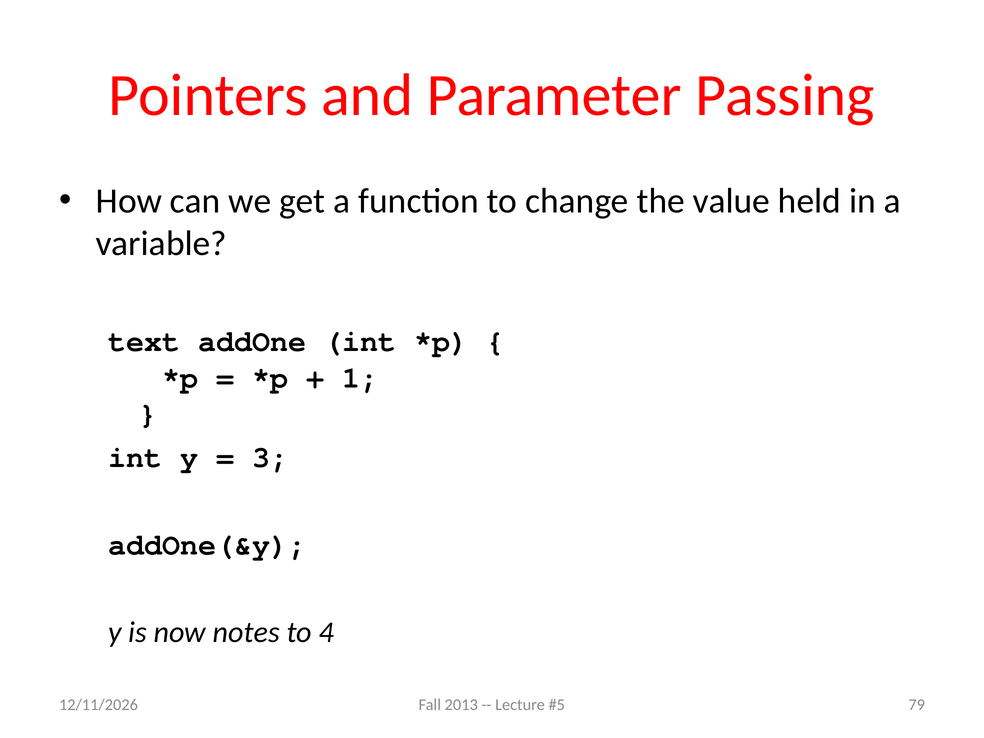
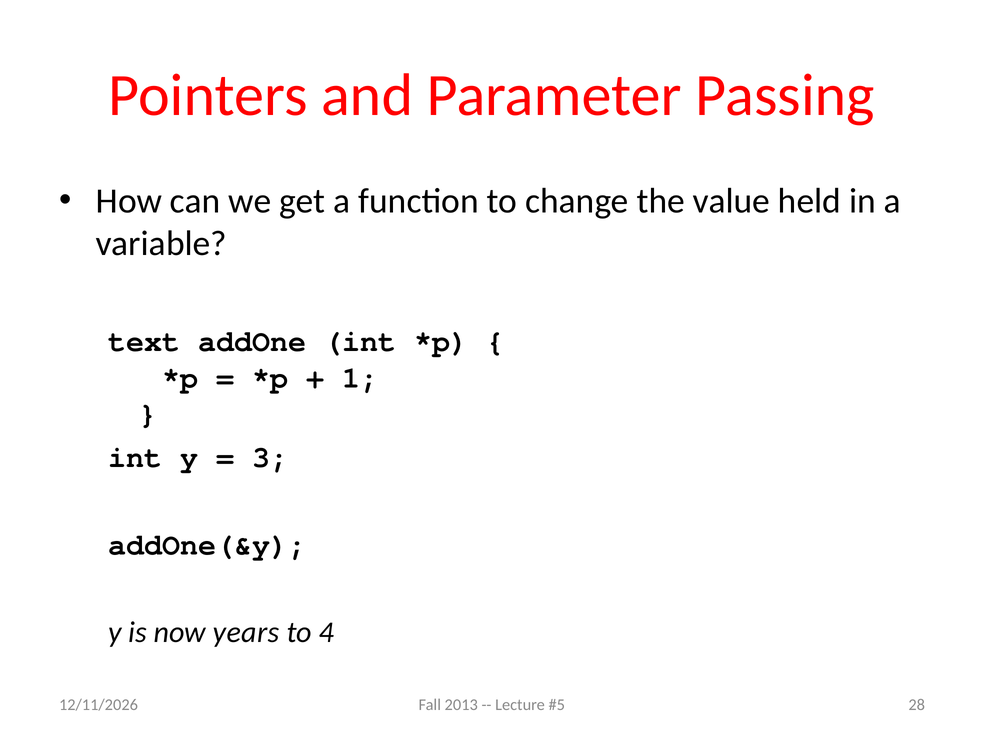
notes: notes -> years
79: 79 -> 28
